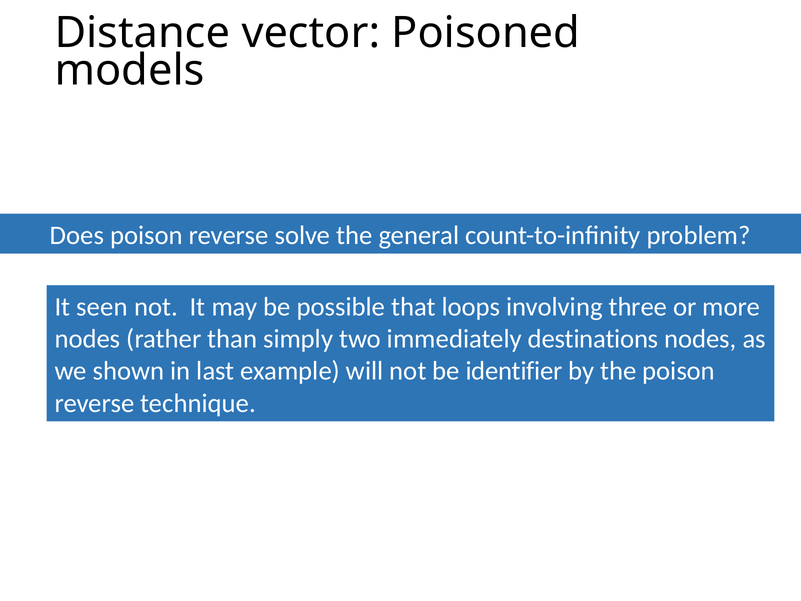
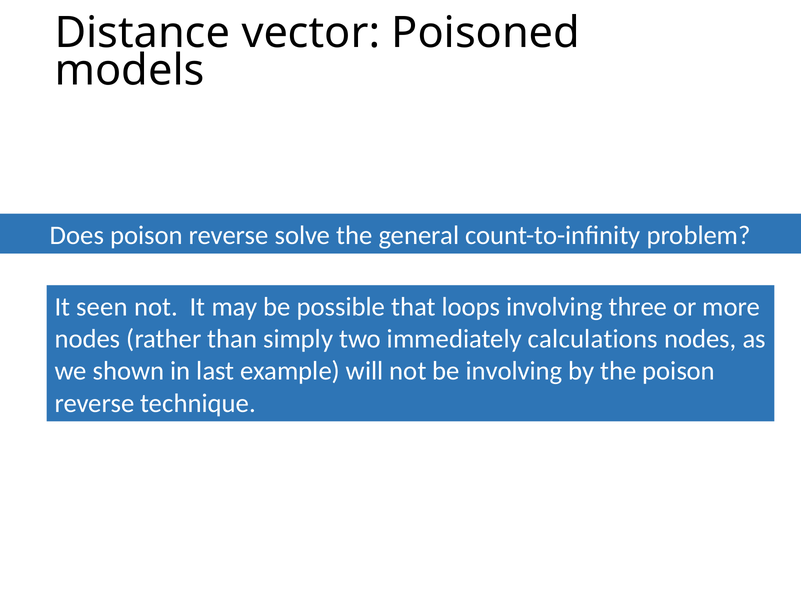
destinations: destinations -> calculations
be identifier: identifier -> involving
